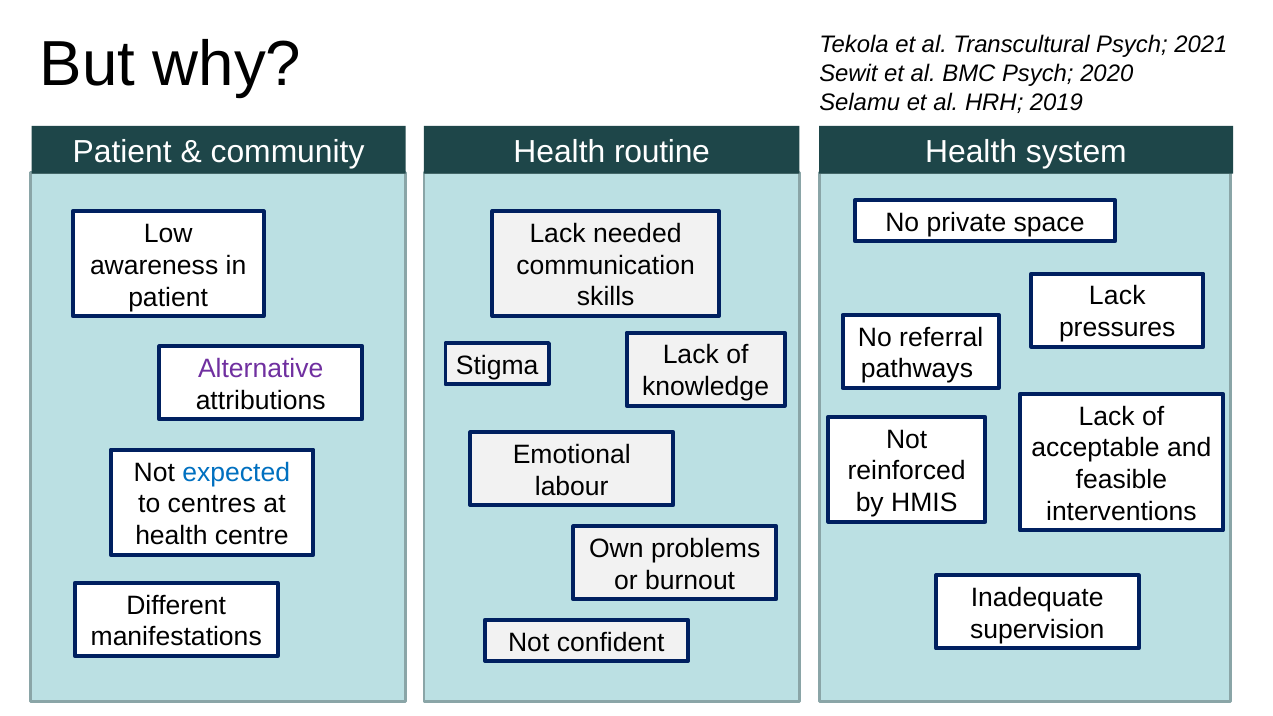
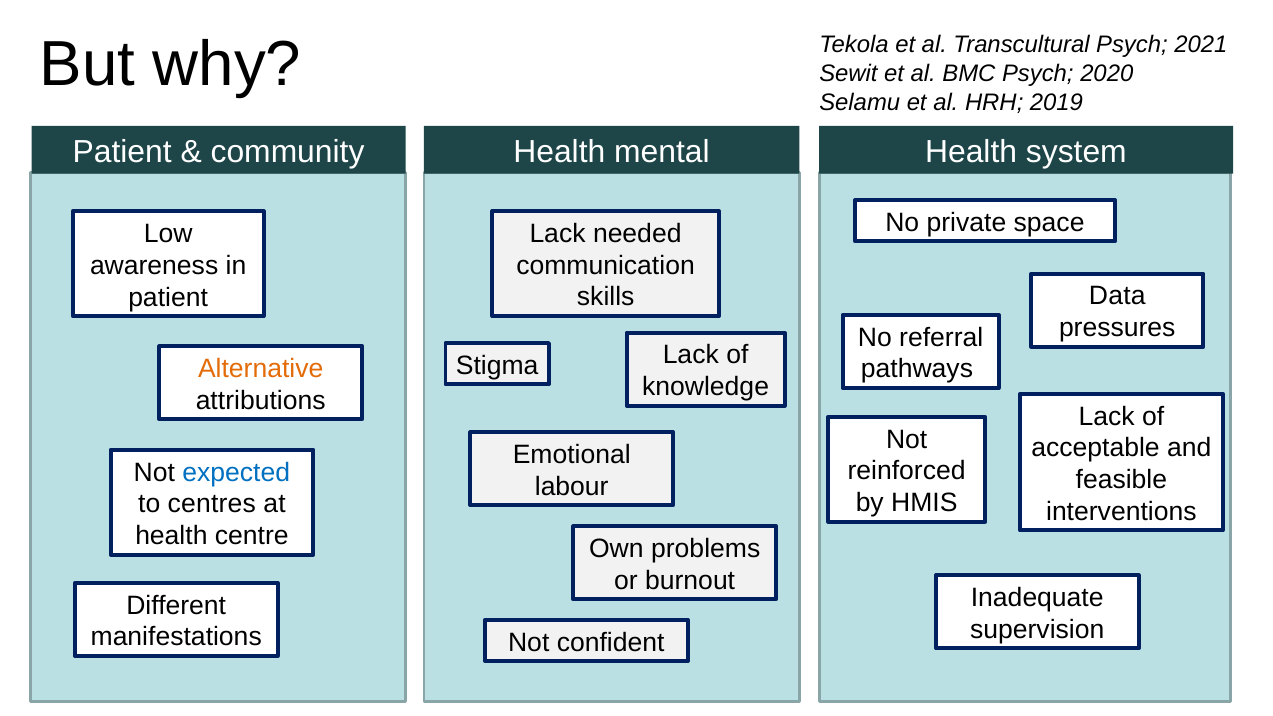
routine: routine -> mental
Lack at (1117, 296): Lack -> Data
Alternative colour: purple -> orange
